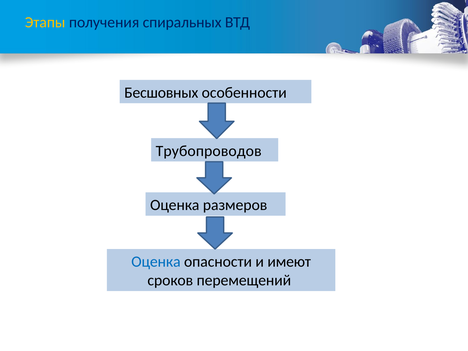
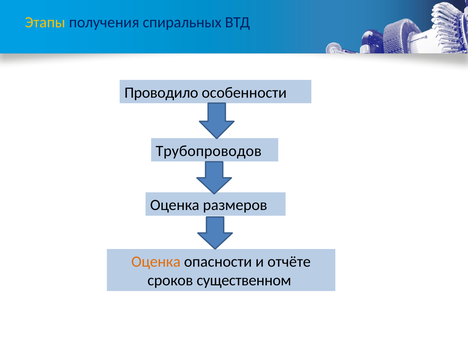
Бесшовных: Бесшовных -> Проводило
Оценка at (156, 262) colour: blue -> orange
имеют: имеют -> отчёте
перемещений: перемещений -> существенном
